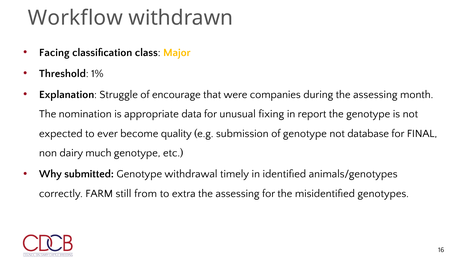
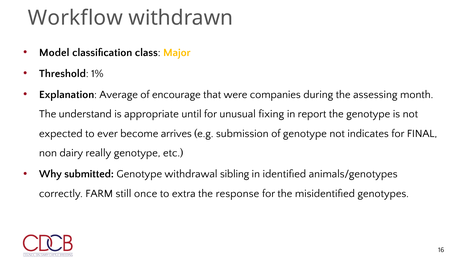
Facing: Facing -> Model
Struggle: Struggle -> Average
nomination: nomination -> understand
data: data -> until
quality: quality -> arrives
database: database -> indicates
much: much -> really
timely: timely -> sibling
from: from -> once
assessing at (238, 193): assessing -> response
